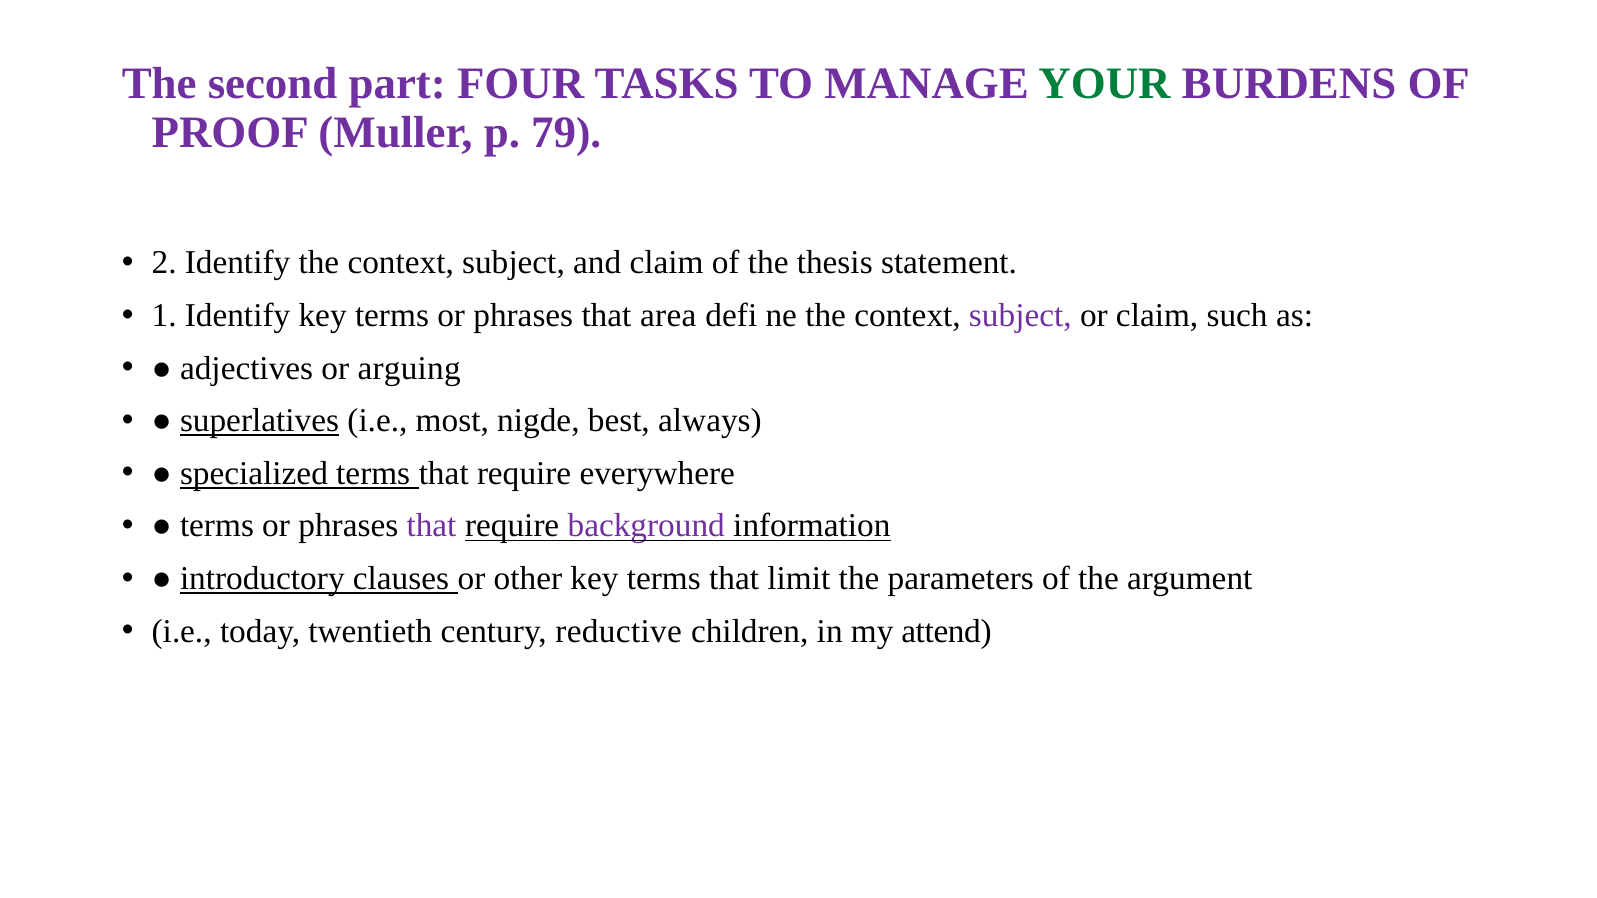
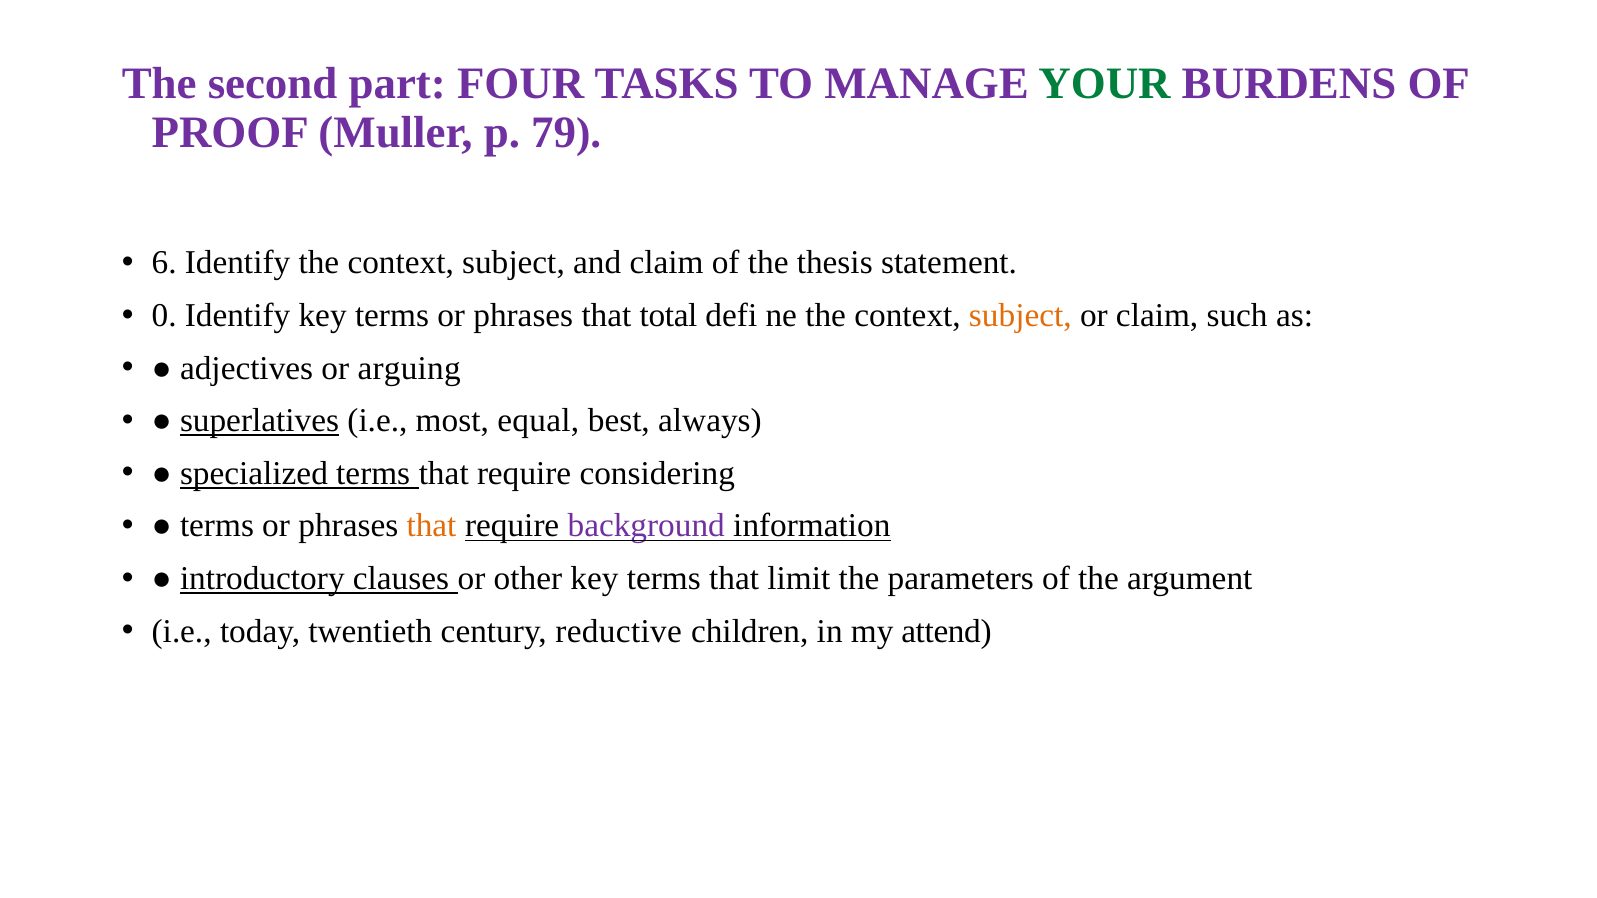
2: 2 -> 6
1: 1 -> 0
area: area -> total
subject at (1020, 316) colour: purple -> orange
nigde: nigde -> equal
everywhere: everywhere -> considering
that at (432, 526) colour: purple -> orange
